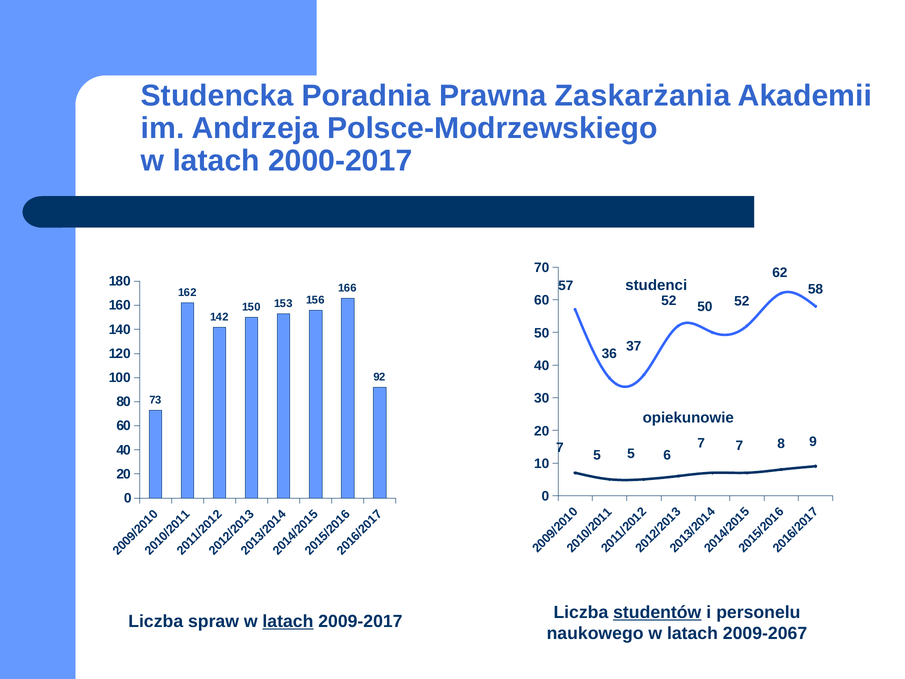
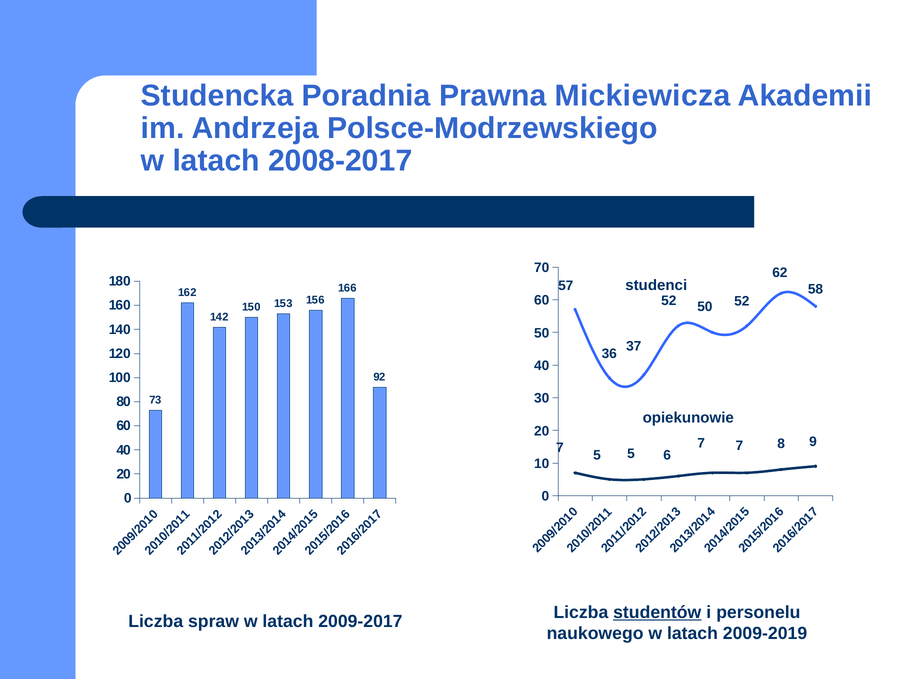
Zaskarżania: Zaskarżania -> Mickiewicza
2000-2017: 2000-2017 -> 2008-2017
latach at (288, 621) underline: present -> none
2009-2067: 2009-2067 -> 2009-2019
